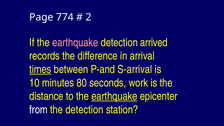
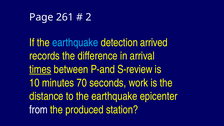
774: 774 -> 261
earthquake at (75, 42) colour: pink -> light blue
S-arrival: S-arrival -> S-review
80: 80 -> 70
earthquake at (114, 96) underline: present -> none
the detection: detection -> produced
